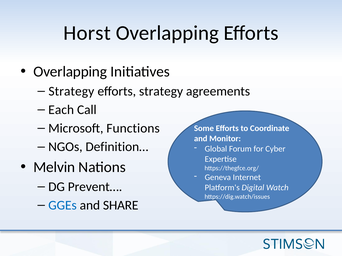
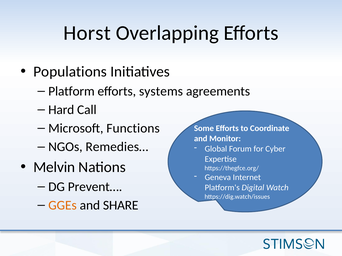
Overlapping at (70, 72): Overlapping -> Populations
Strategy at (71, 91): Strategy -> Platform
efforts strategy: strategy -> systems
Each: Each -> Hard
Definition…: Definition… -> Remedies…
GGEs colour: blue -> orange
